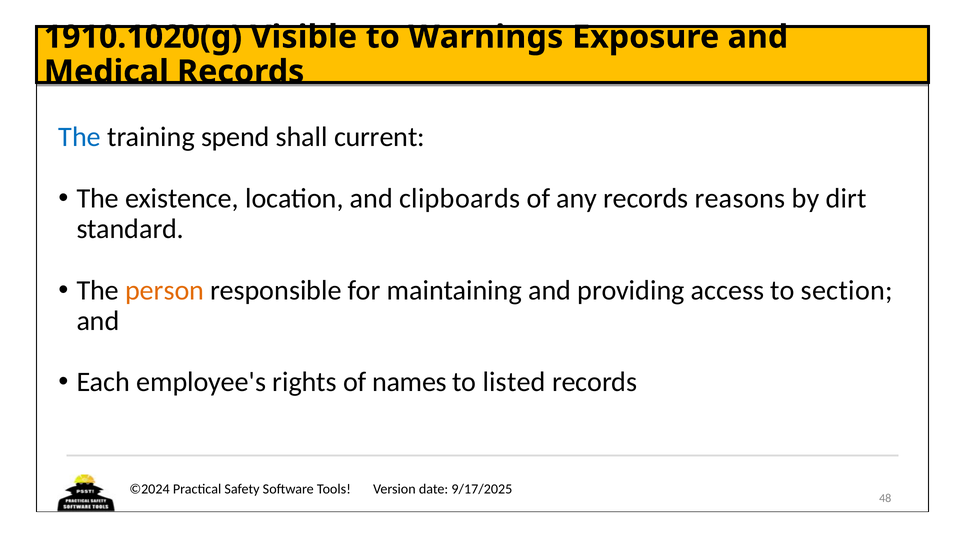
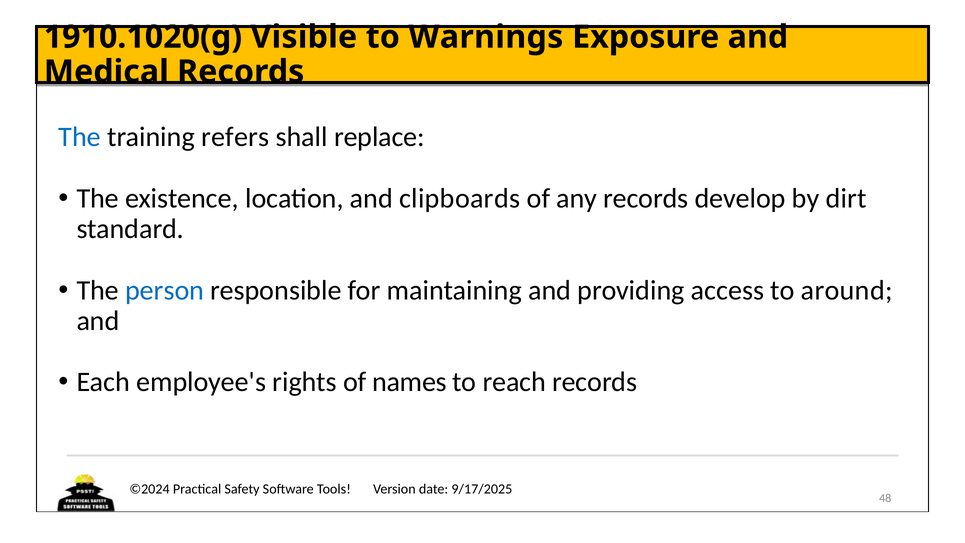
spend: spend -> refers
current: current -> replace
reasons: reasons -> develop
person colour: orange -> blue
section: section -> around
listed: listed -> reach
